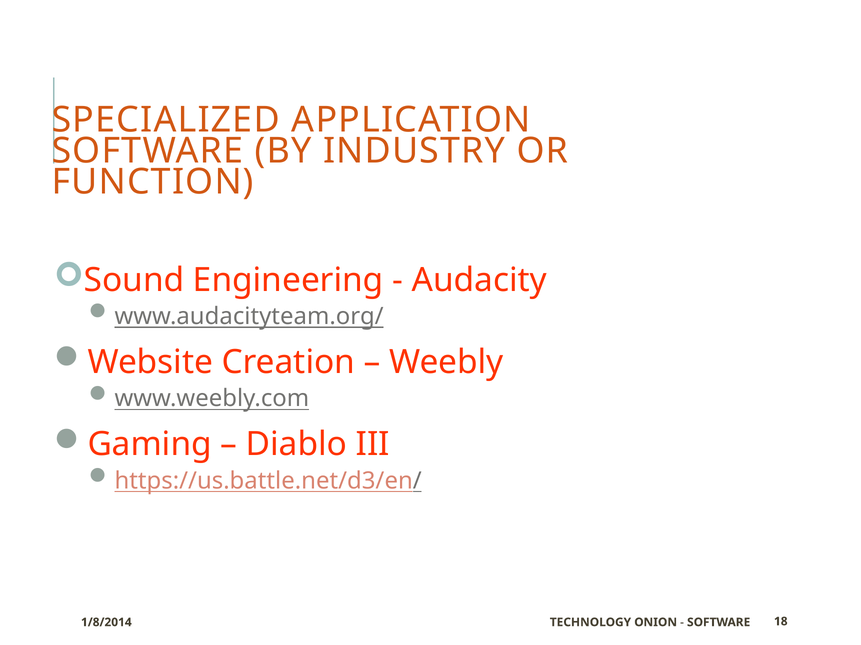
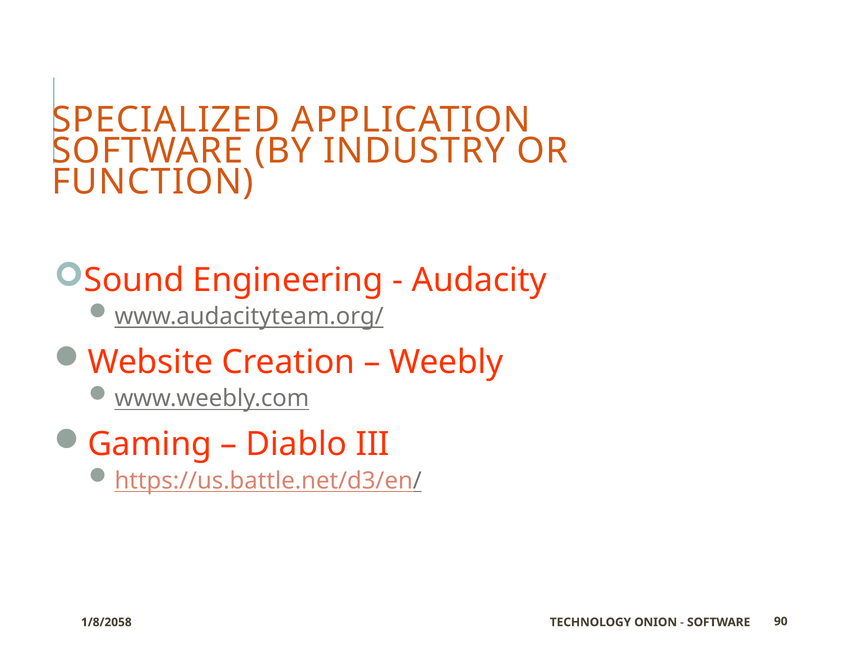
1/8/2014: 1/8/2014 -> 1/8/2058
18: 18 -> 90
